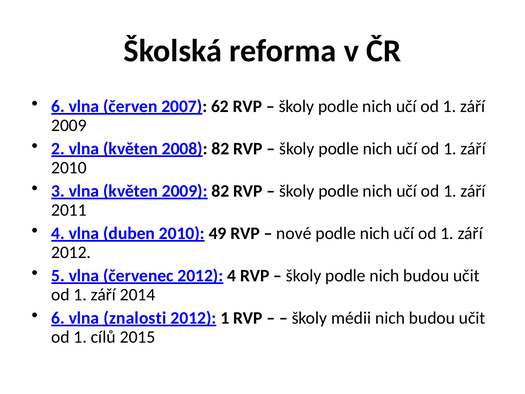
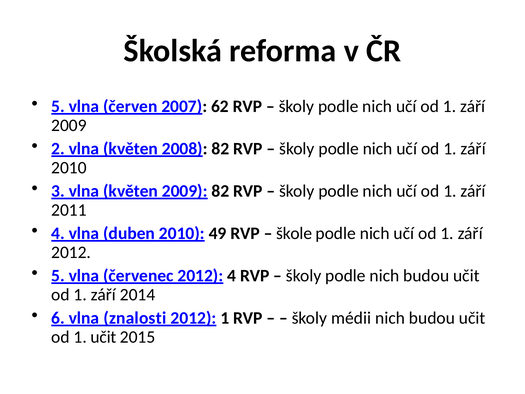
6 at (58, 106): 6 -> 5
nové: nové -> škole
1 cílů: cílů -> učit
